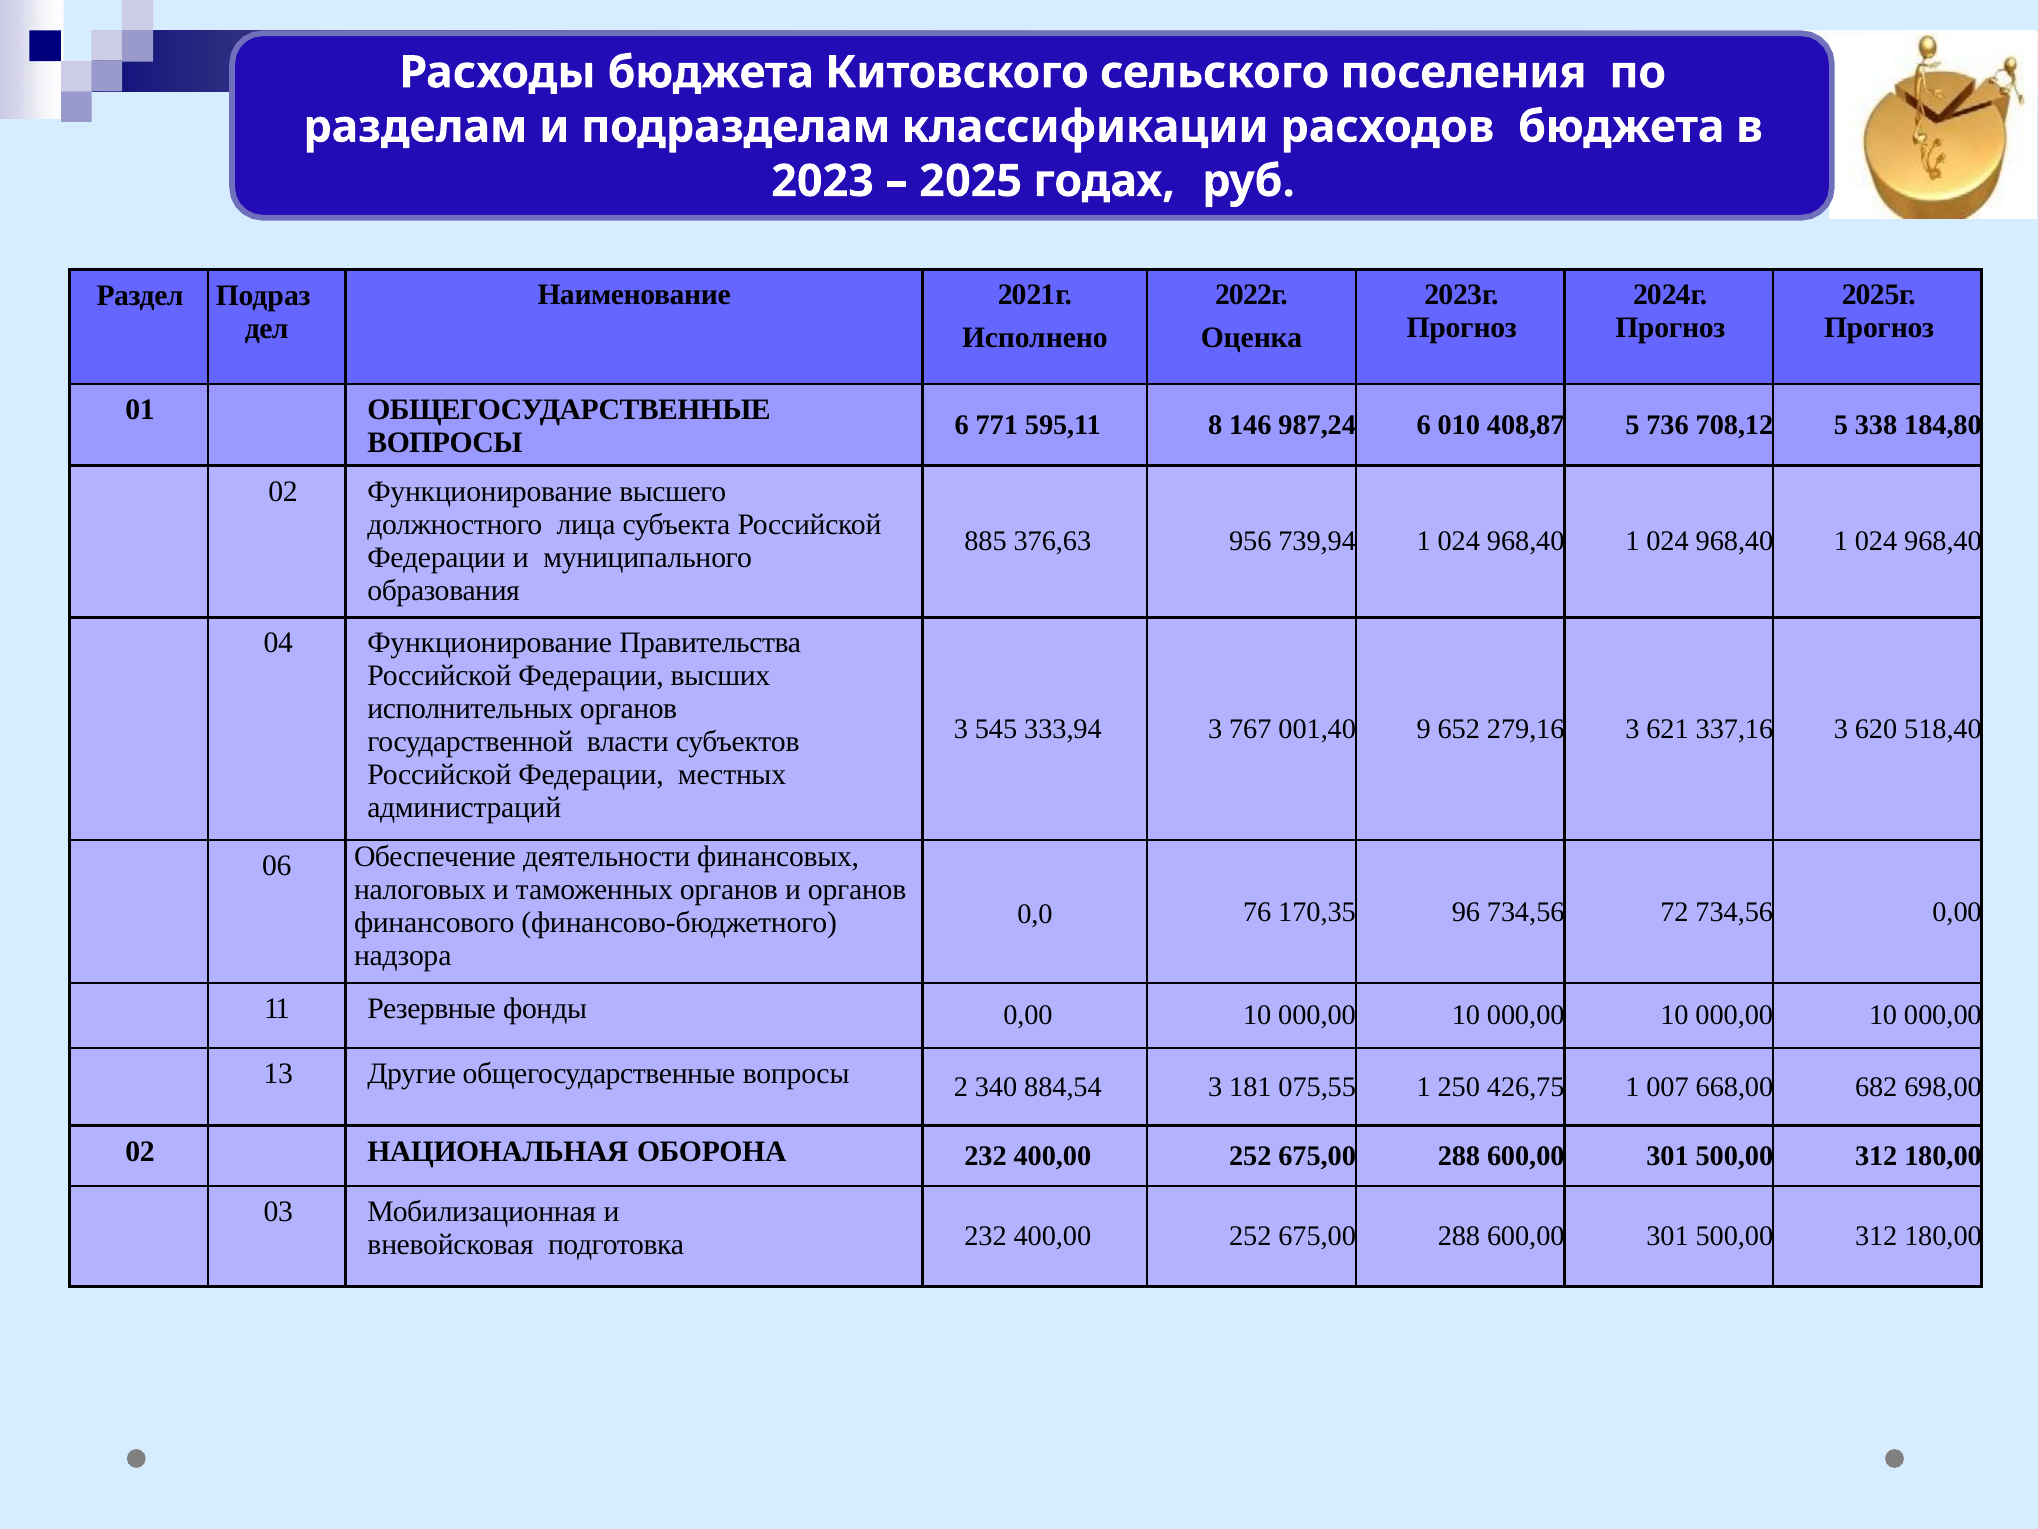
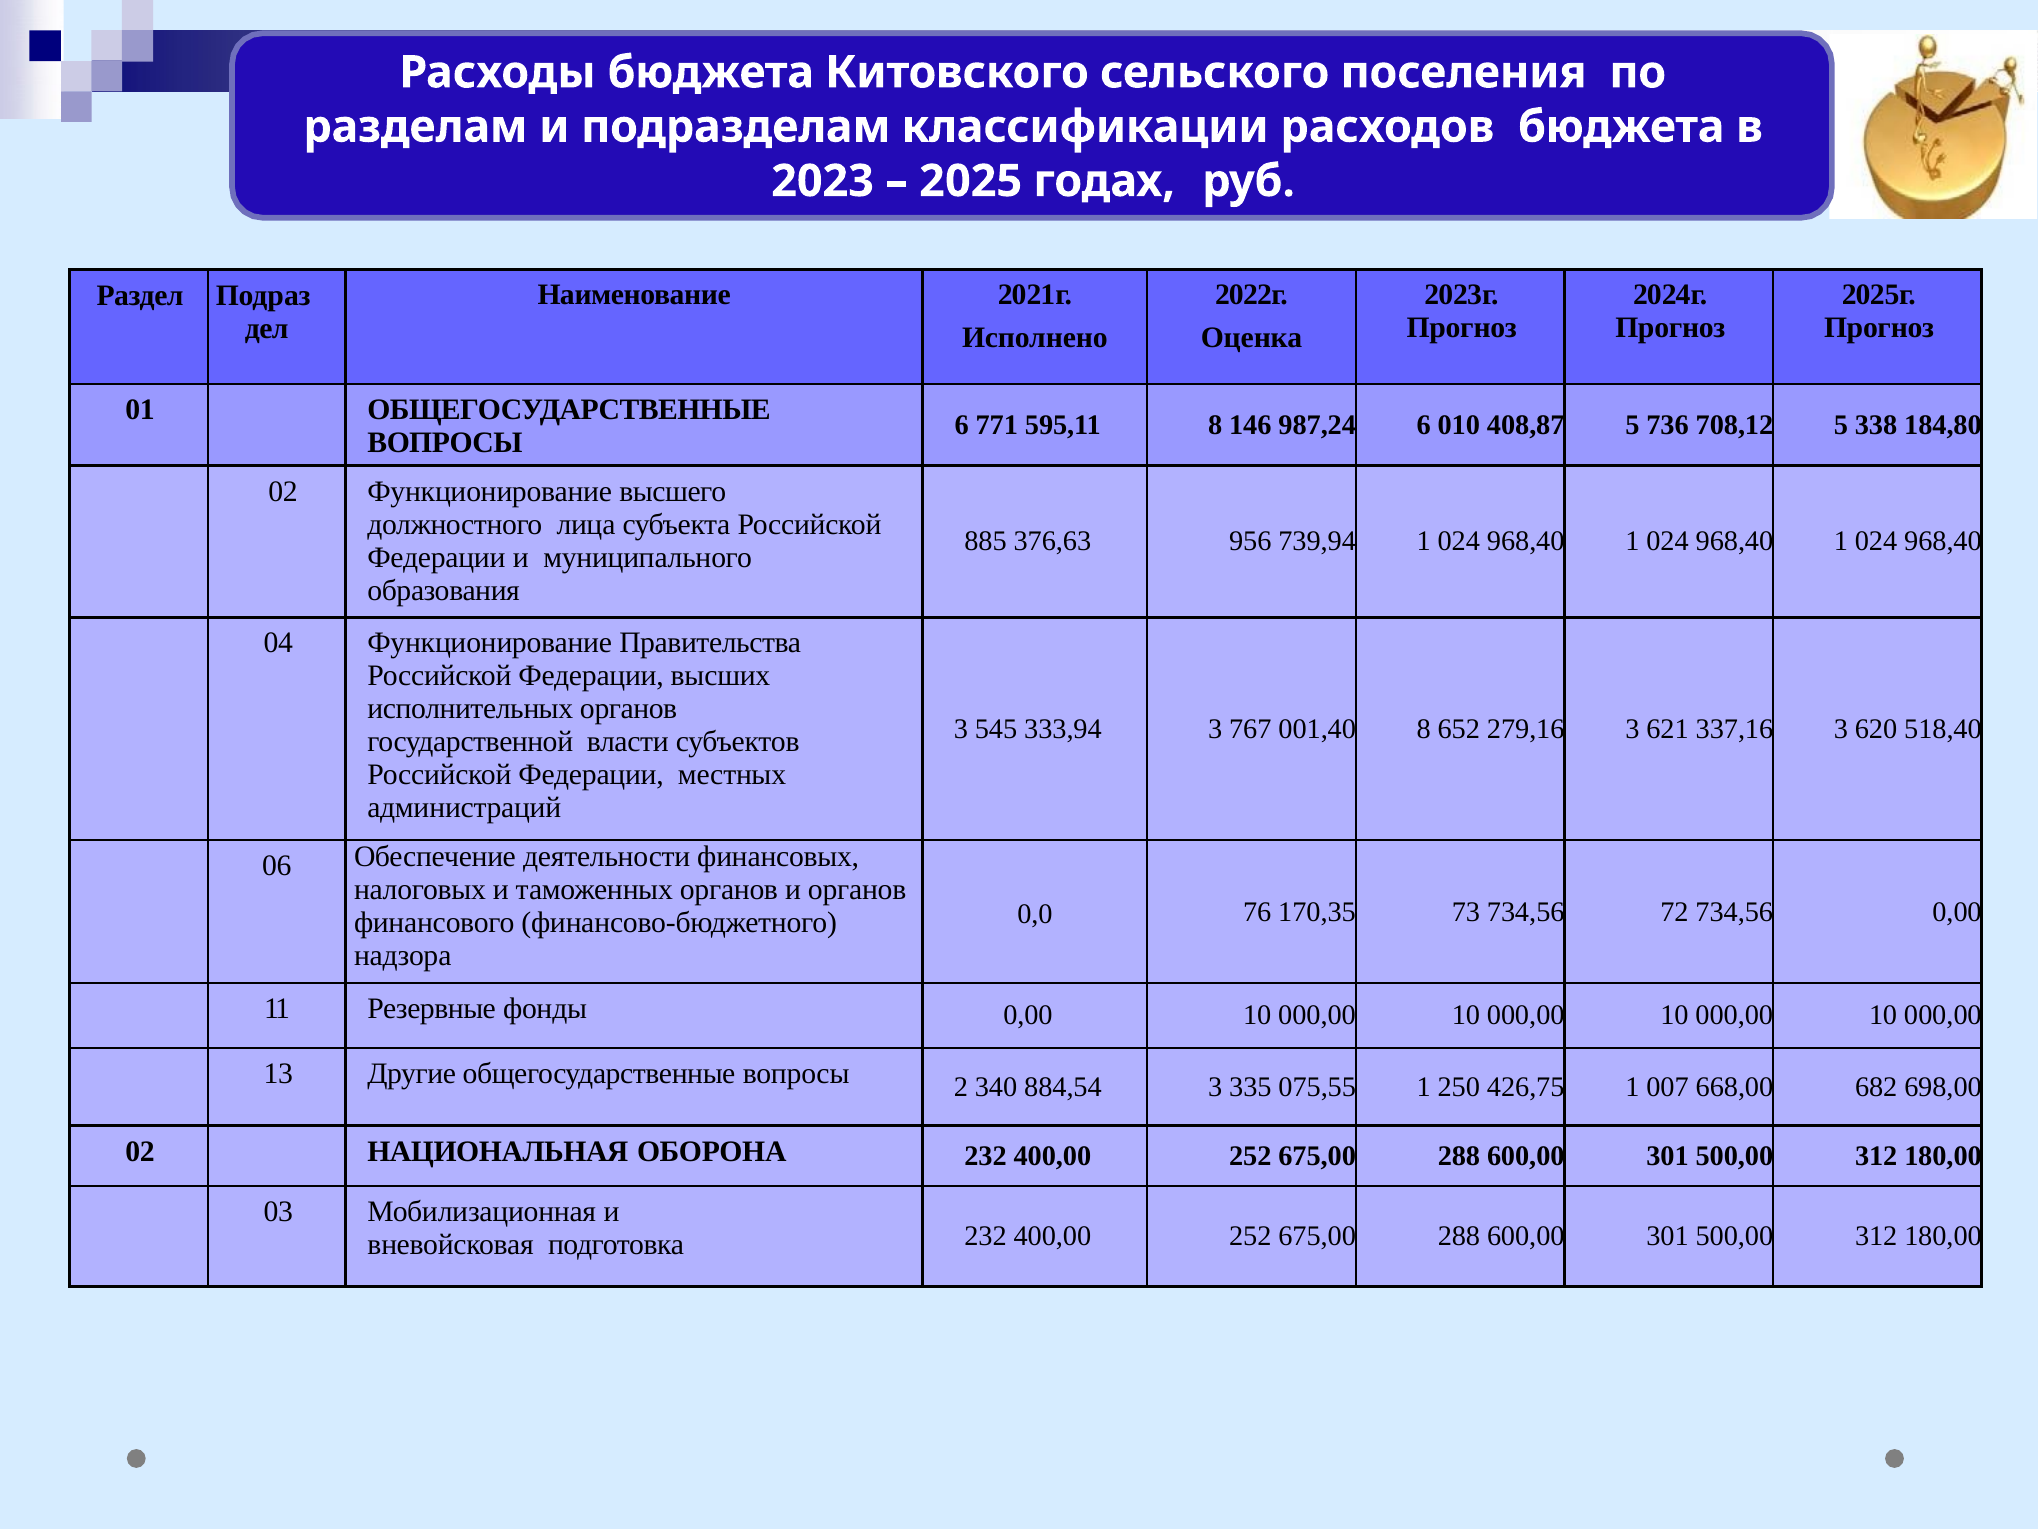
001,40 9: 9 -> 8
96: 96 -> 73
181: 181 -> 335
